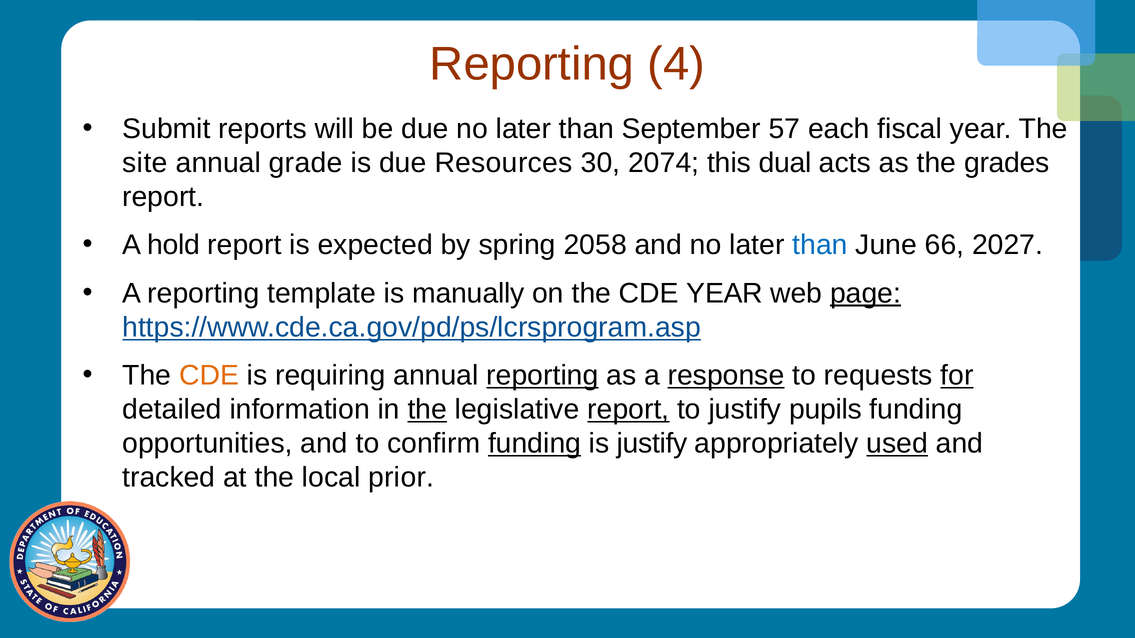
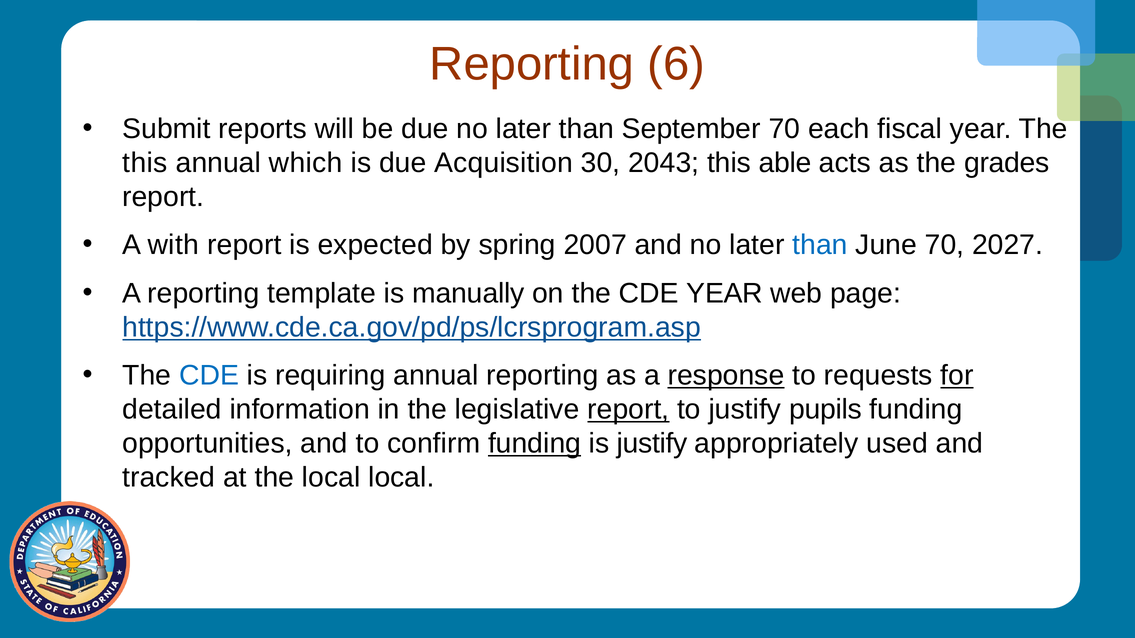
4: 4 -> 6
September 57: 57 -> 70
site at (145, 163): site -> this
grade: grade -> which
Resources: Resources -> Acquisition
2074: 2074 -> 2043
dual: dual -> able
hold: hold -> with
2058: 2058 -> 2007
June 66: 66 -> 70
page underline: present -> none
CDE at (209, 376) colour: orange -> blue
reporting at (542, 376) underline: present -> none
the at (427, 410) underline: present -> none
used underline: present -> none
local prior: prior -> local
